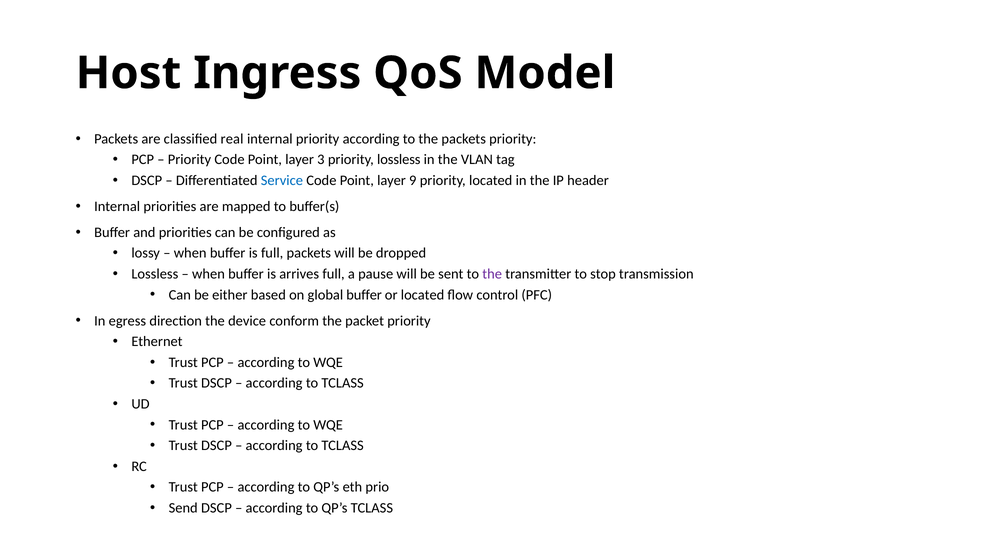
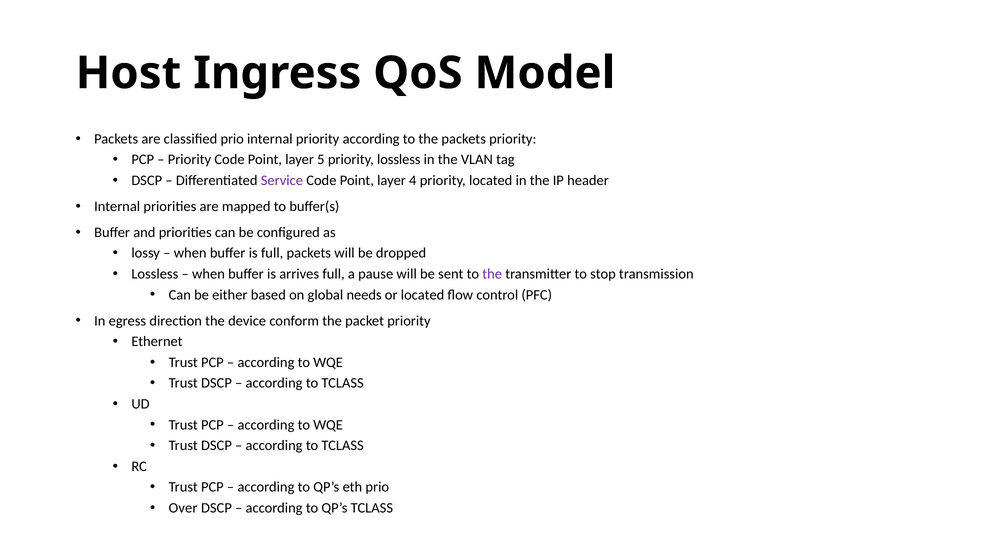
classified real: real -> prio
3: 3 -> 5
Service colour: blue -> purple
9: 9 -> 4
global buffer: buffer -> needs
Send: Send -> Over
